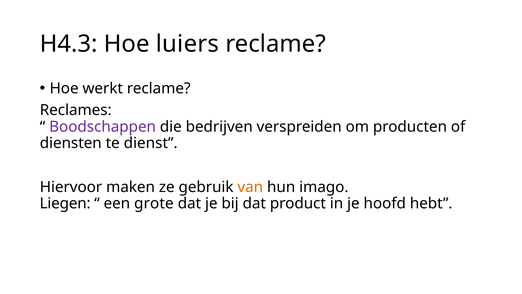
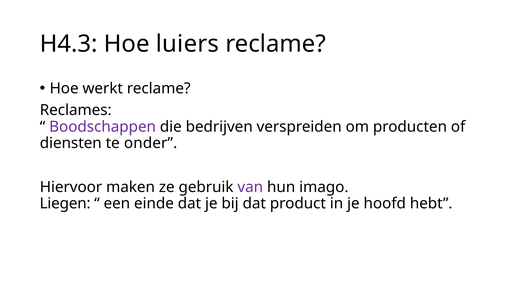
dienst: dienst -> onder
van colour: orange -> purple
grote: grote -> einde
